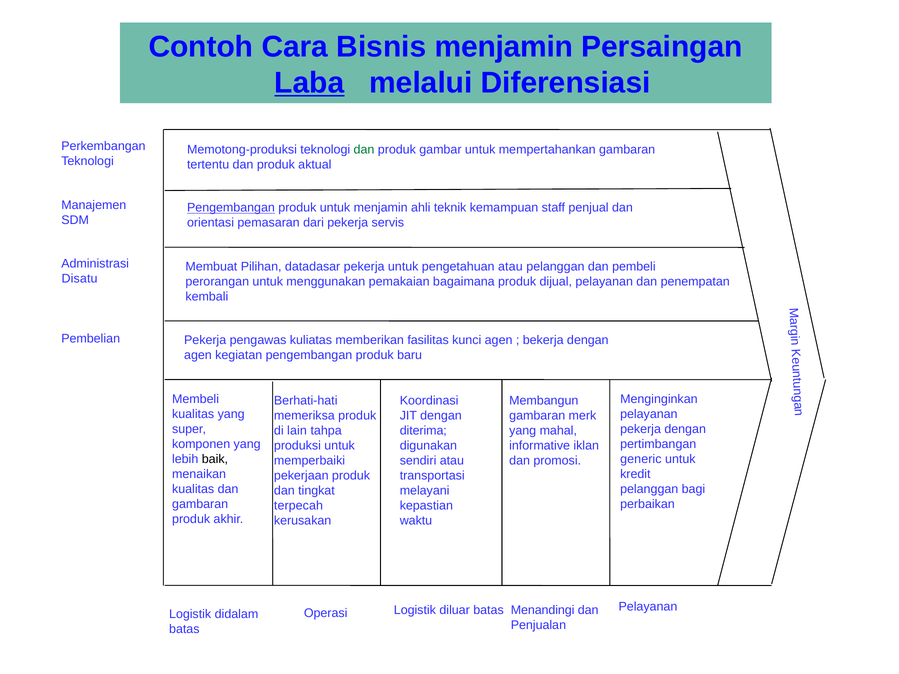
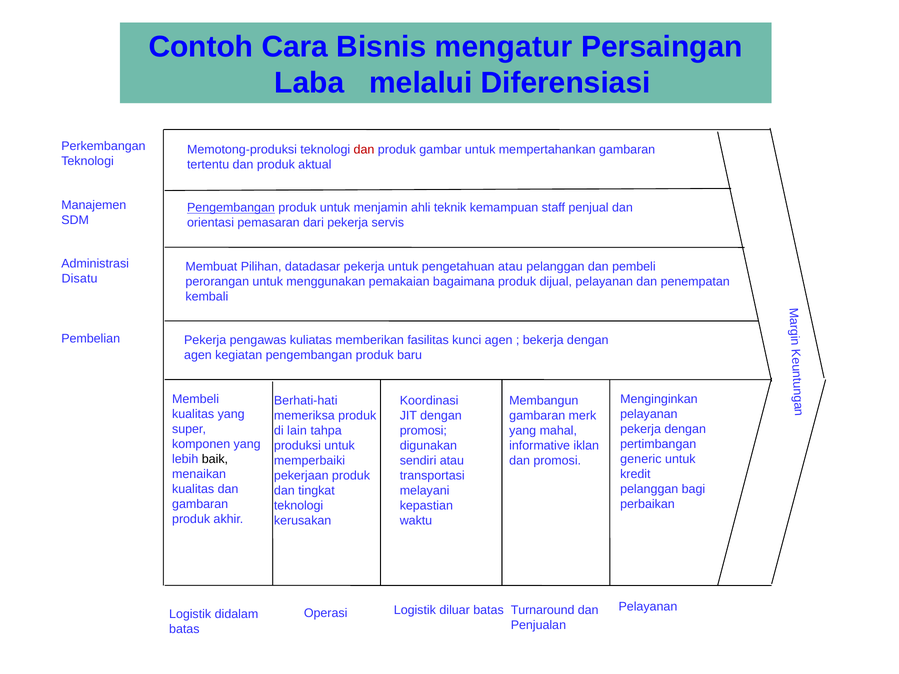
Bisnis menjamin: menjamin -> mengatur
Laba underline: present -> none
dan at (364, 149) colour: green -> red
diterima at (423, 431): diterima -> promosi
terpecah at (298, 506): terpecah -> teknologi
Menandingi: Menandingi -> Turnaround
